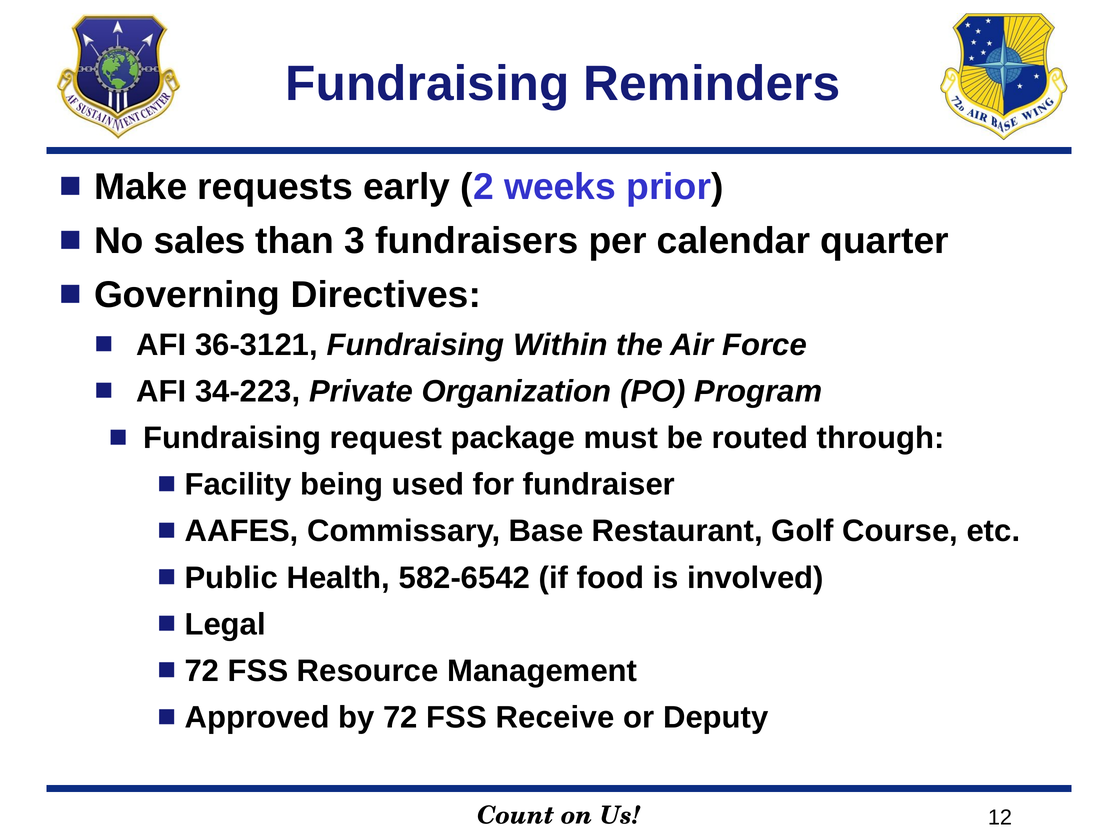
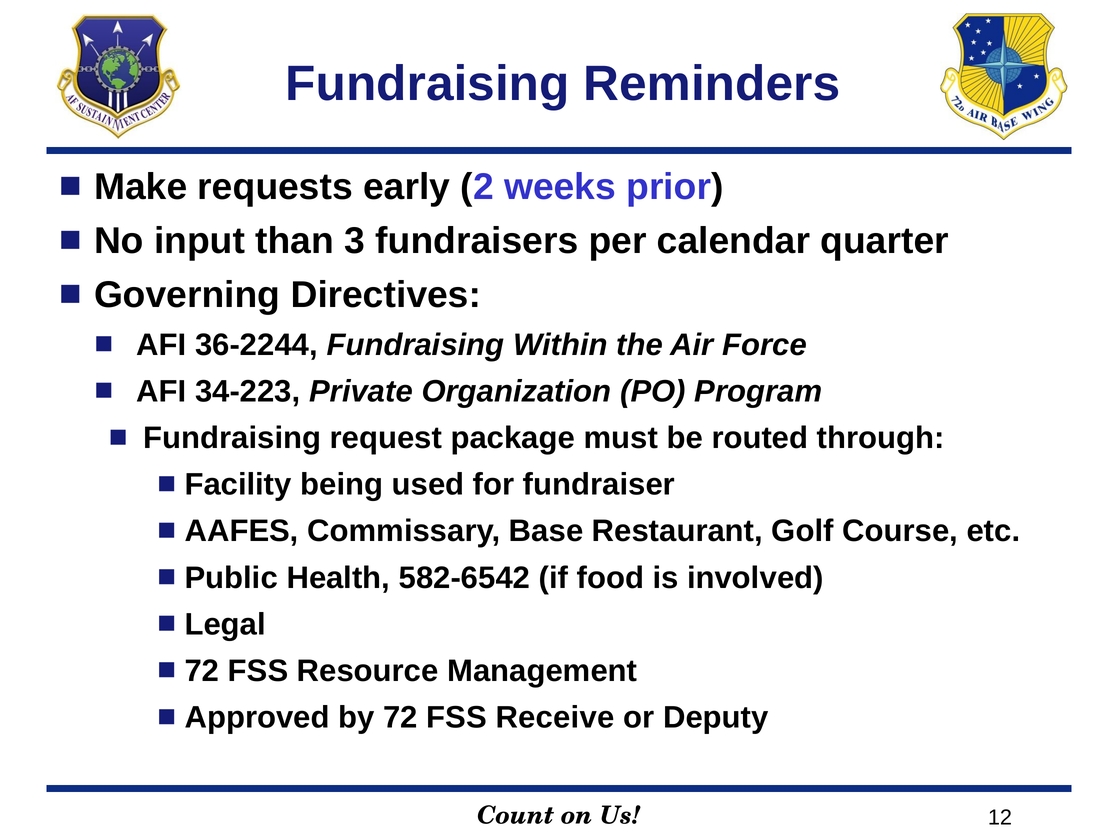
sales: sales -> input
36-3121: 36-3121 -> 36-2244
